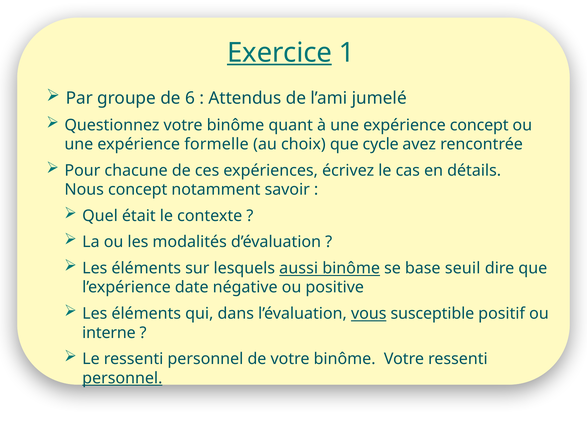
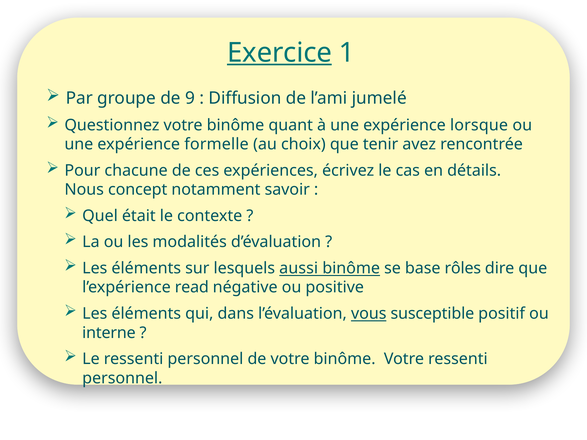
6: 6 -> 9
Attendus: Attendus -> Diffusion
expérience concept: concept -> lorsque
cycle: cycle -> tenir
seuil: seuil -> rôles
date: date -> read
personnel at (122, 378) underline: present -> none
